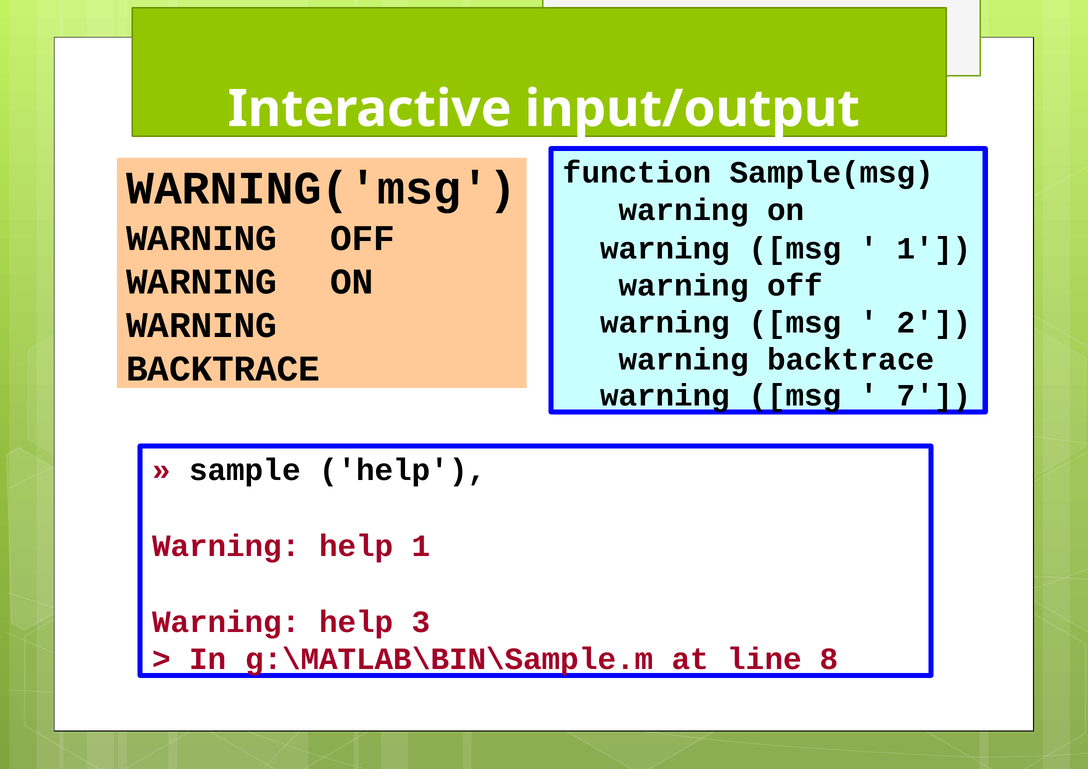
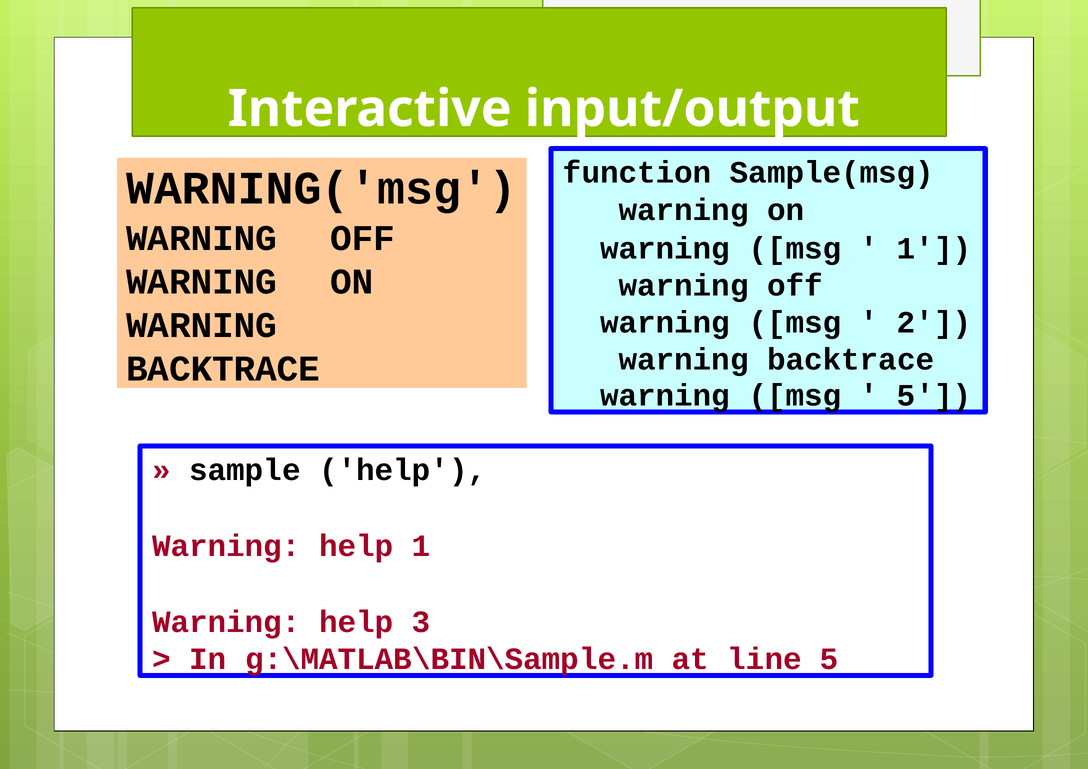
7 at (934, 396): 7 -> 5
line 8: 8 -> 5
